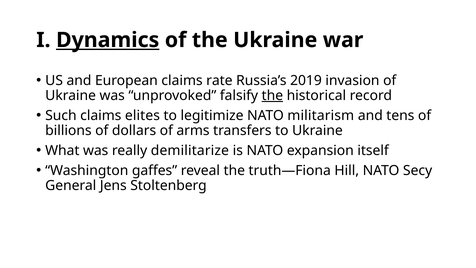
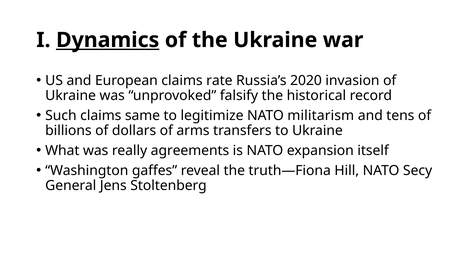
2019: 2019 -> 2020
the at (272, 95) underline: present -> none
elites: elites -> same
demilitarize: demilitarize -> agreements
